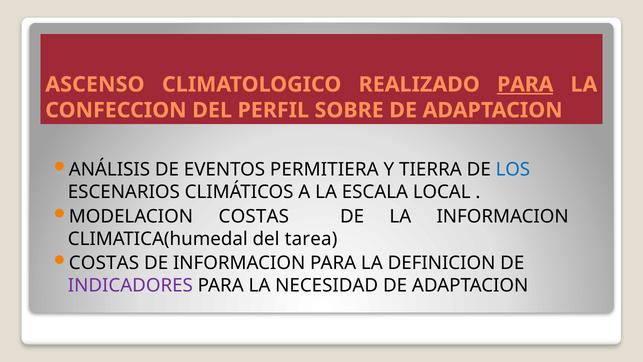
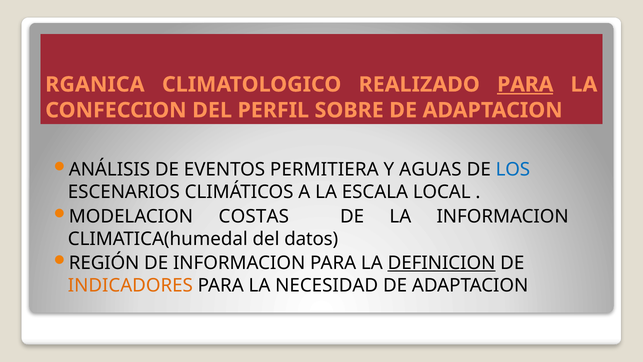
ASCENSO: ASCENSO -> RGANICA
TIERRA: TIERRA -> AGUAS
tarea: tarea -> datos
COSTAS at (104, 263): COSTAS -> REGIÓN
DEFINICION underline: none -> present
INDICADORES colour: purple -> orange
